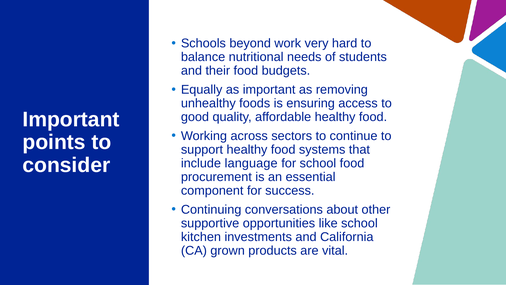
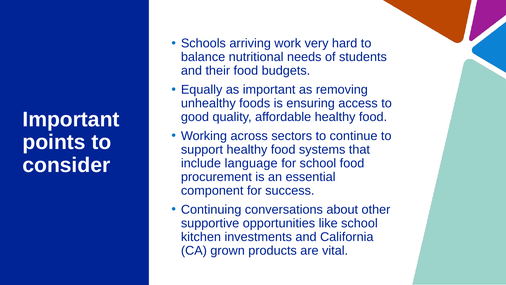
beyond: beyond -> arriving
